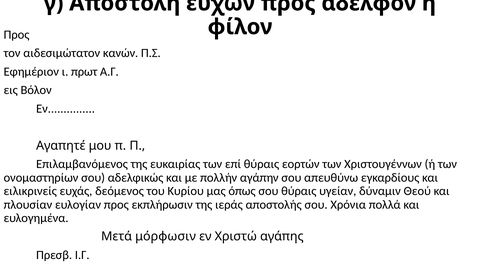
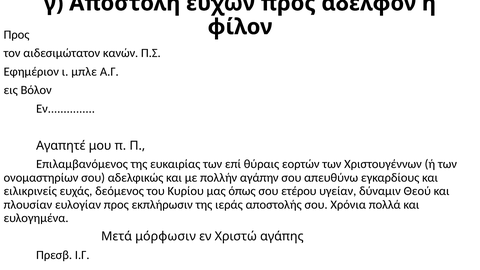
πρωτ: πρωτ -> μπλε
σου θύραις: θύραις -> ετέρου
